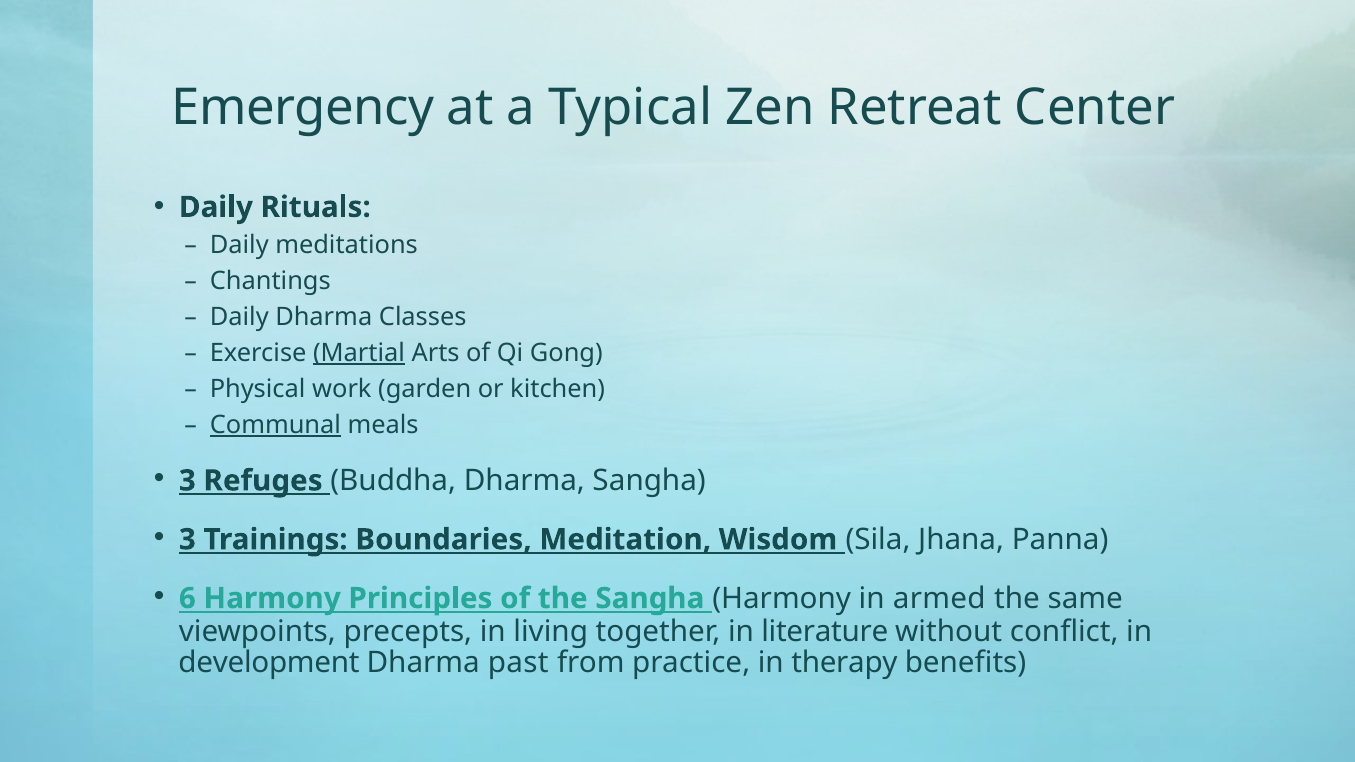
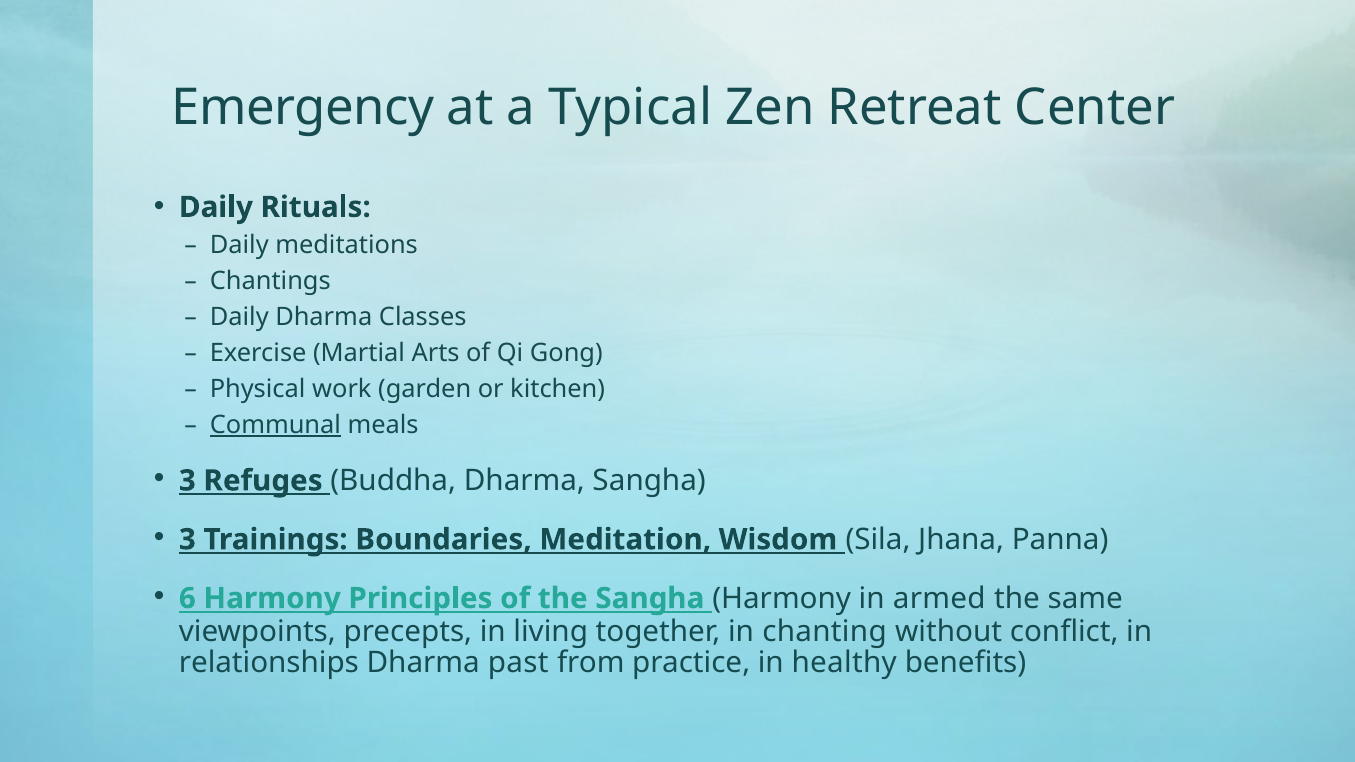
Martial underline: present -> none
literature: literature -> chanting
development: development -> relationships
therapy: therapy -> healthy
